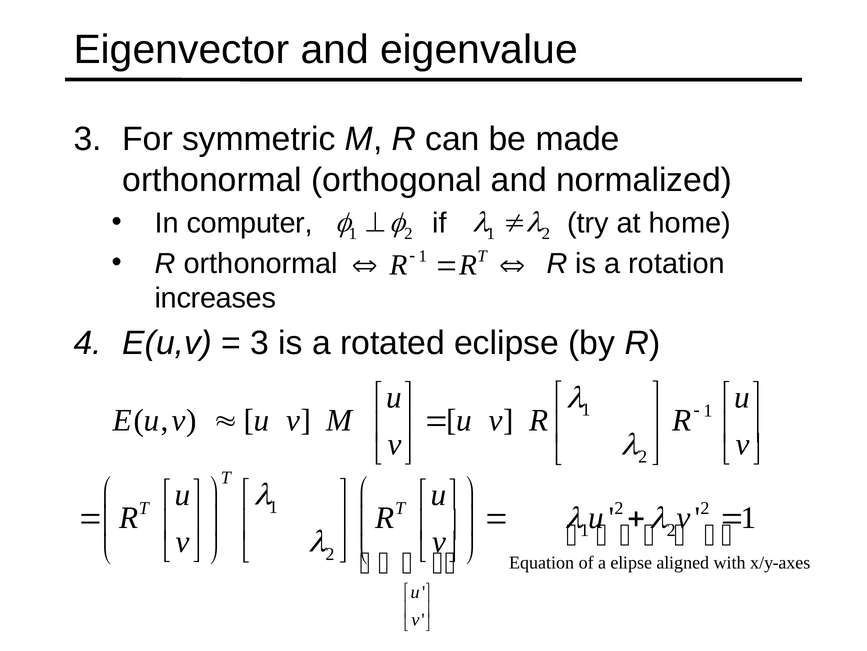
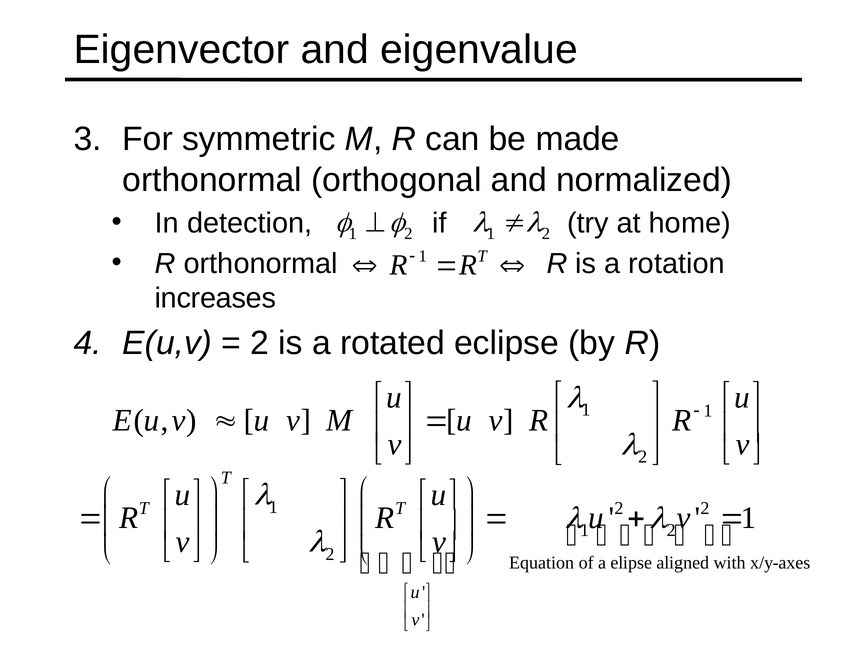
computer: computer -> detection
3 at (260, 342): 3 -> 2
